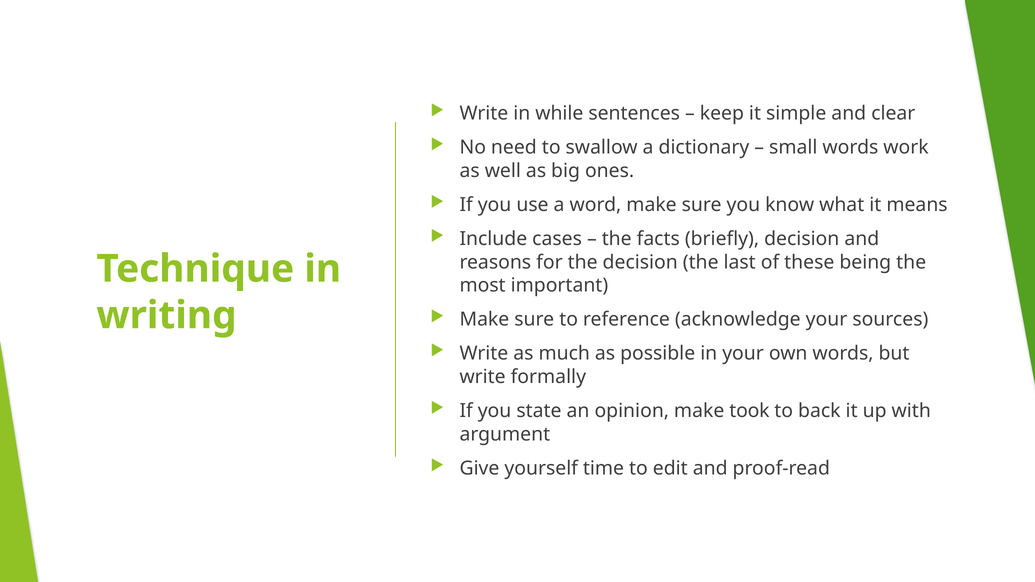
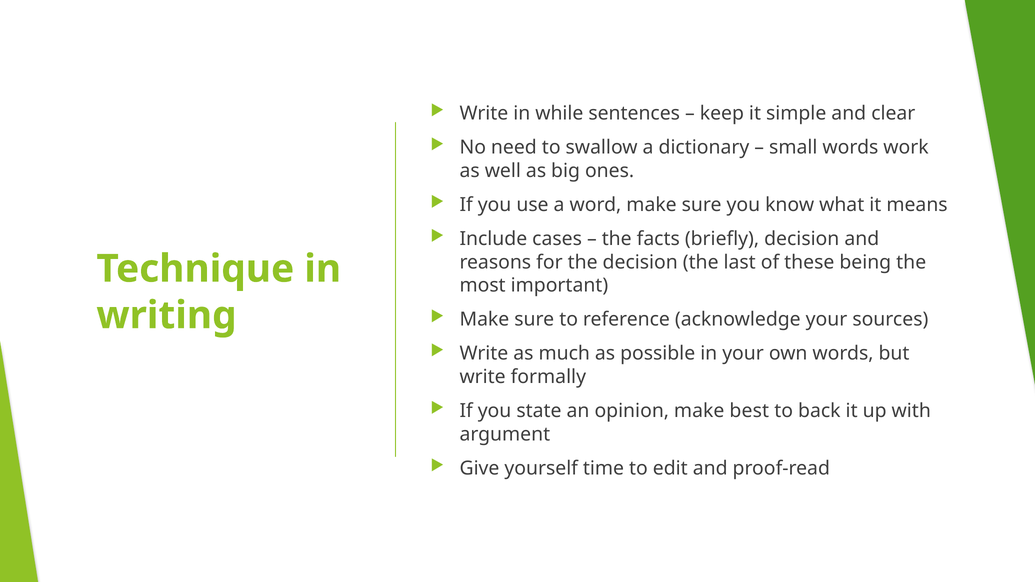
took: took -> best
